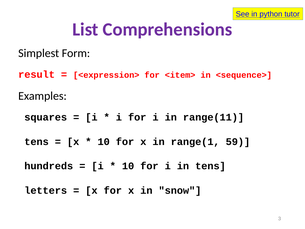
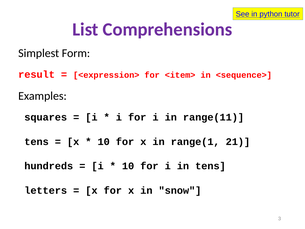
59: 59 -> 21
